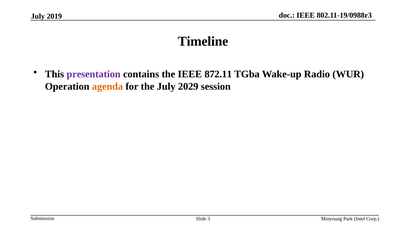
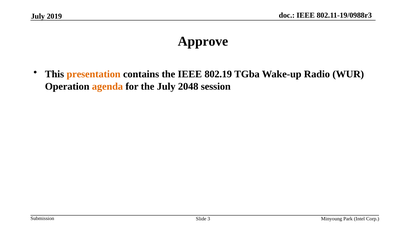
Timeline: Timeline -> Approve
presentation colour: purple -> orange
872.11: 872.11 -> 802.19
2029: 2029 -> 2048
